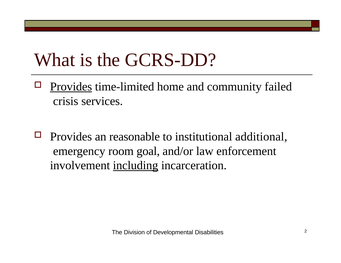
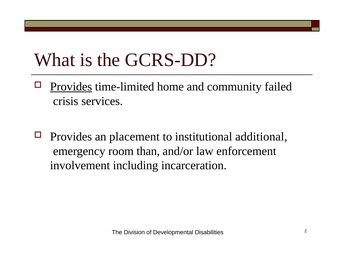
reasonable: reasonable -> placement
goal: goal -> than
including underline: present -> none
